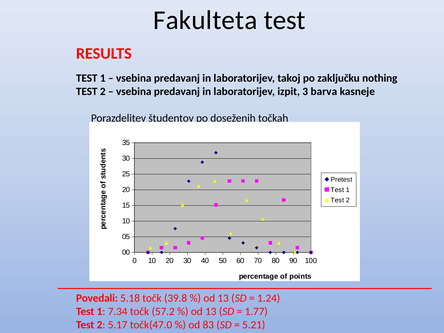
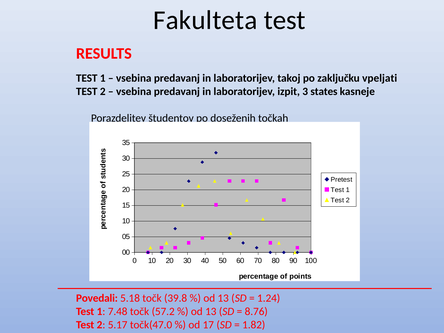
nothing: nothing -> vpeljati
barva: barva -> states
7.34: 7.34 -> 7.48
1.77: 1.77 -> 8.76
83: 83 -> 17
5.21: 5.21 -> 1.82
